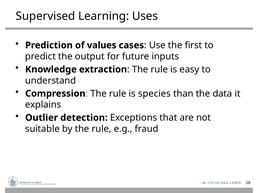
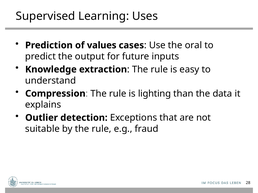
first: first -> oral
species: species -> lighting
